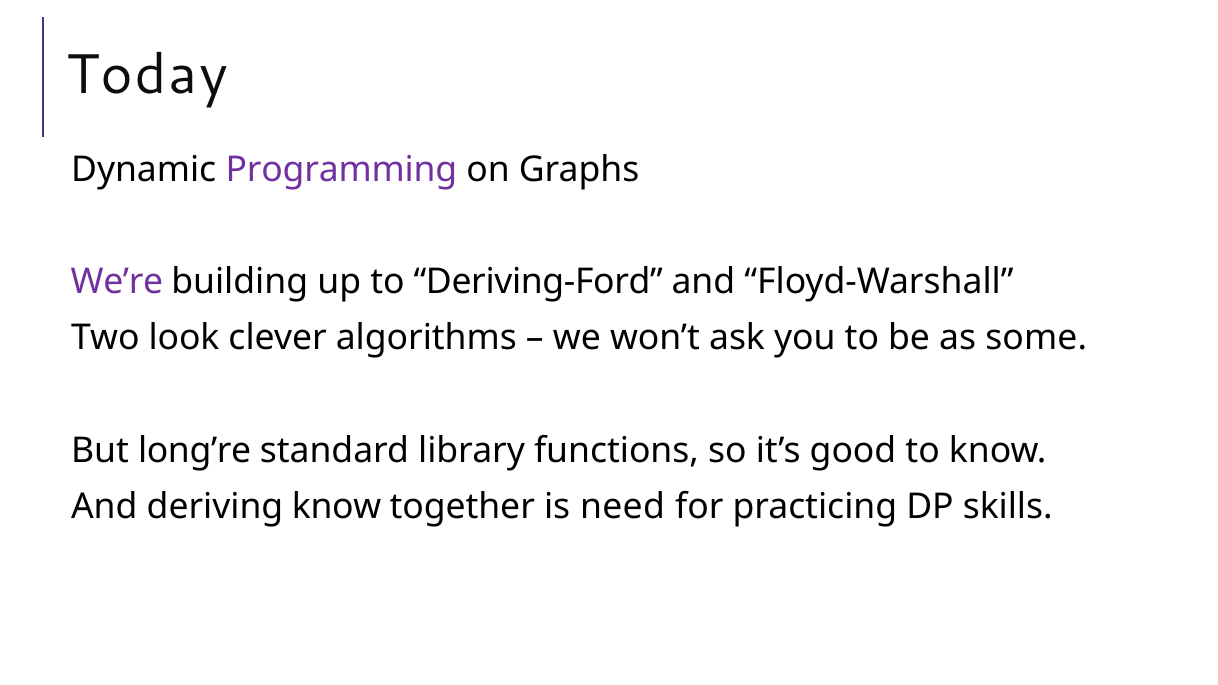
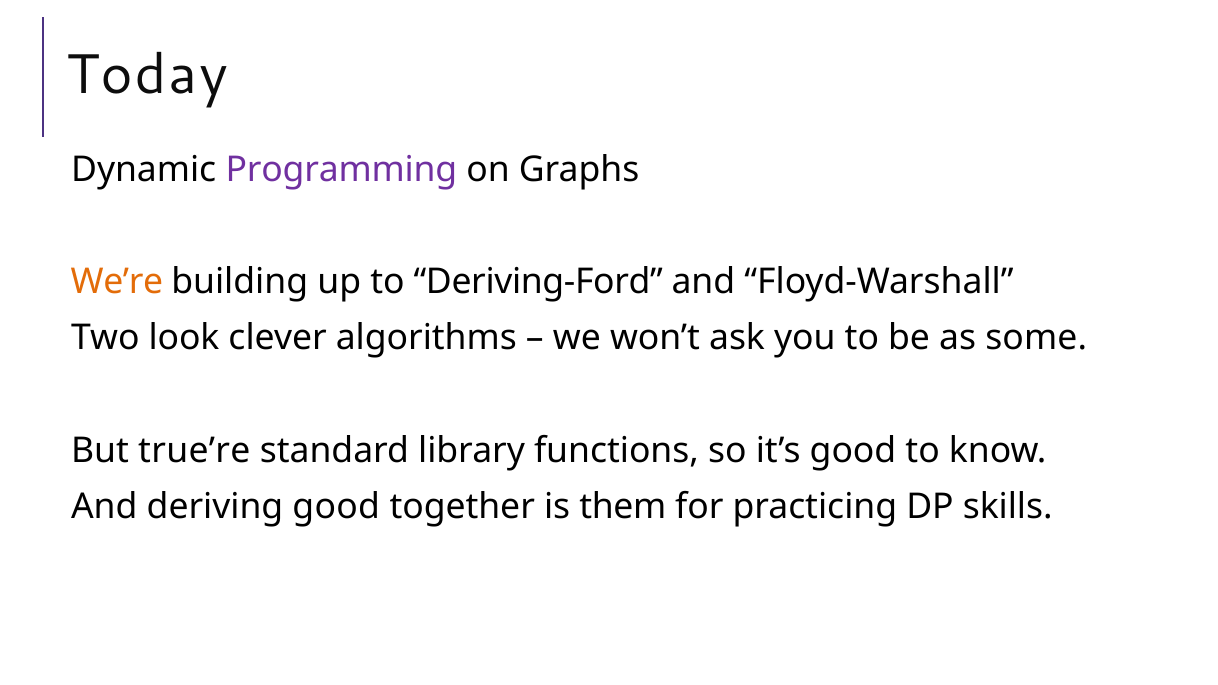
We’re colour: purple -> orange
long’re: long’re -> true’re
deriving know: know -> good
need: need -> them
